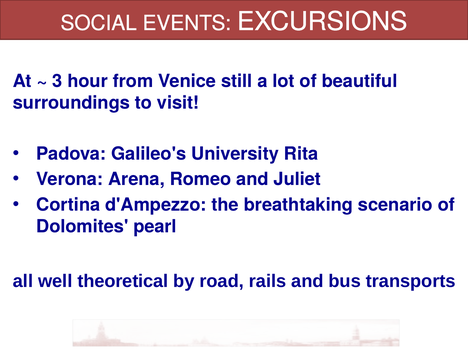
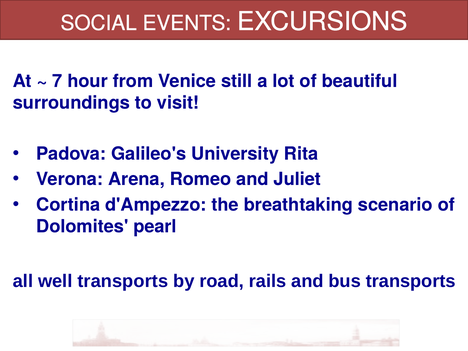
3: 3 -> 7
well theoretical: theoretical -> transports
